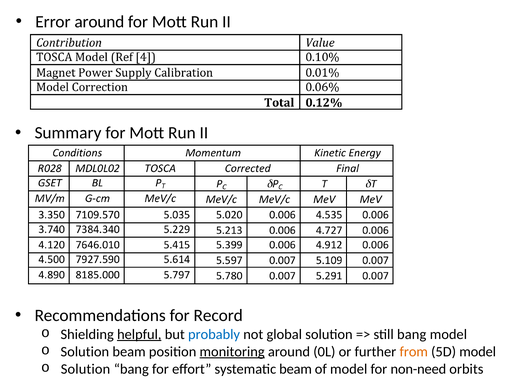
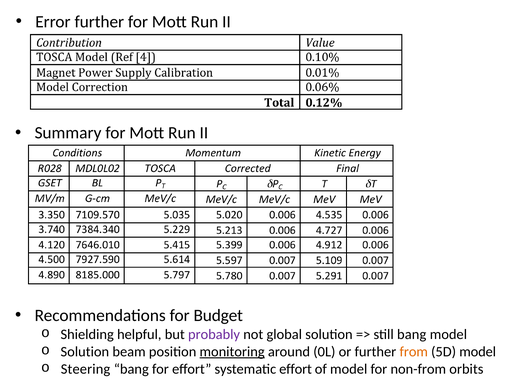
Error around: around -> further
Record: Record -> Budget
helpful underline: present -> none
probably colour: blue -> purple
Solution at (86, 369): Solution -> Steering
systematic beam: beam -> effort
non-need: non-need -> non-from
